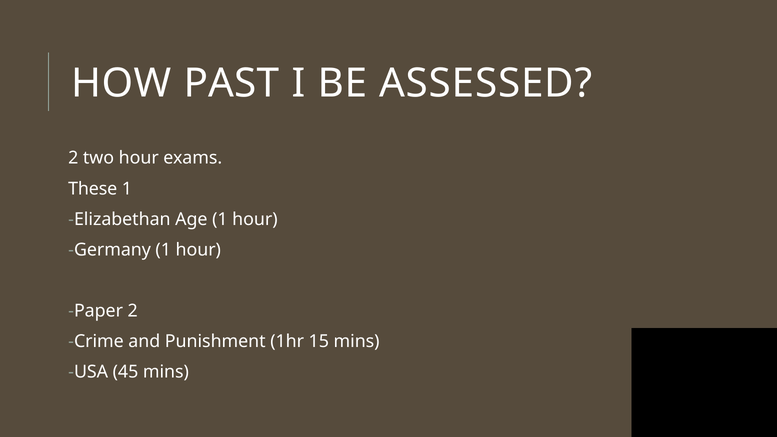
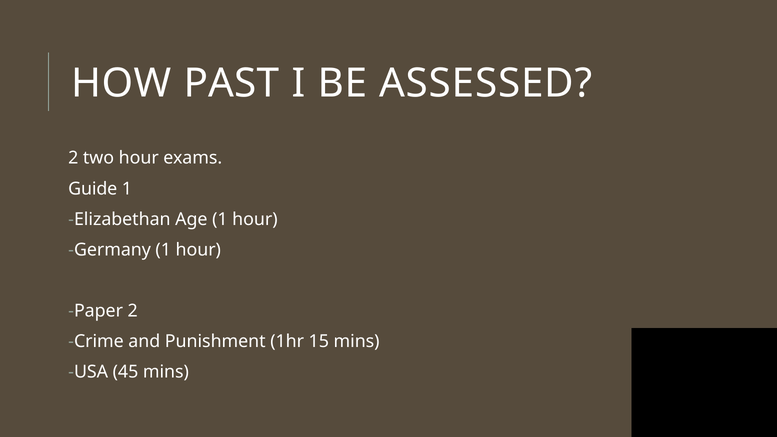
These: These -> Guide
